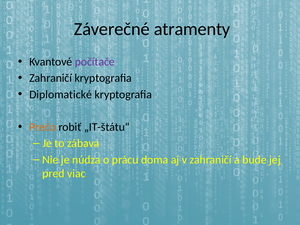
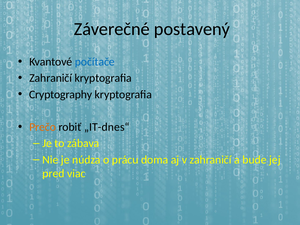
atramenty: atramenty -> postavený
počítače colour: purple -> blue
Diplomatické: Diplomatické -> Cryptography
„IT-štátu“: „IT-štátu“ -> „IT-dnes“
